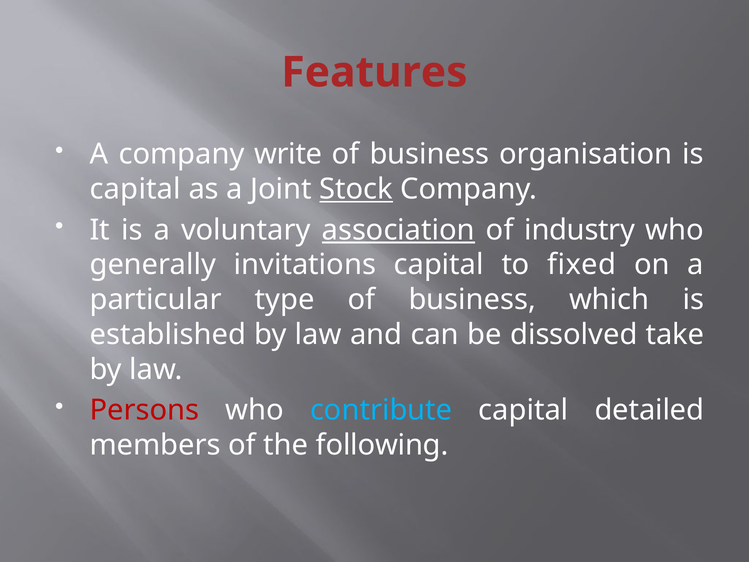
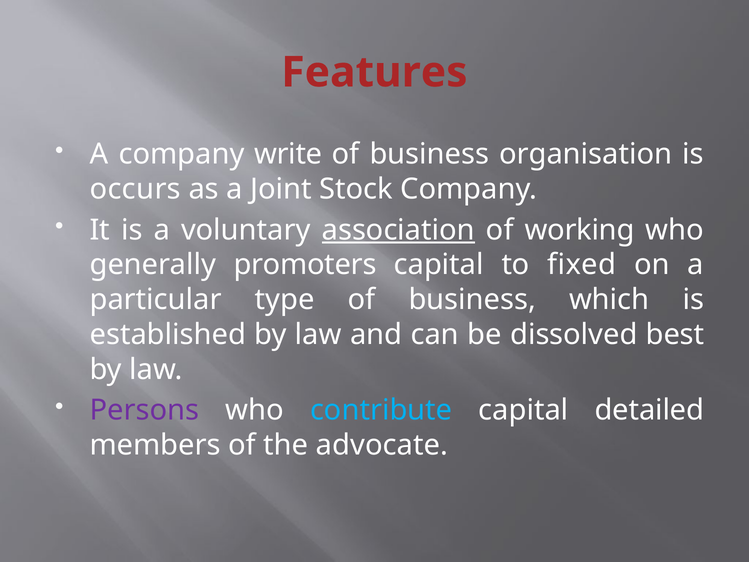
capital at (135, 189): capital -> occurs
Stock underline: present -> none
industry: industry -> working
invitations: invitations -> promoters
take: take -> best
Persons colour: red -> purple
following: following -> advocate
